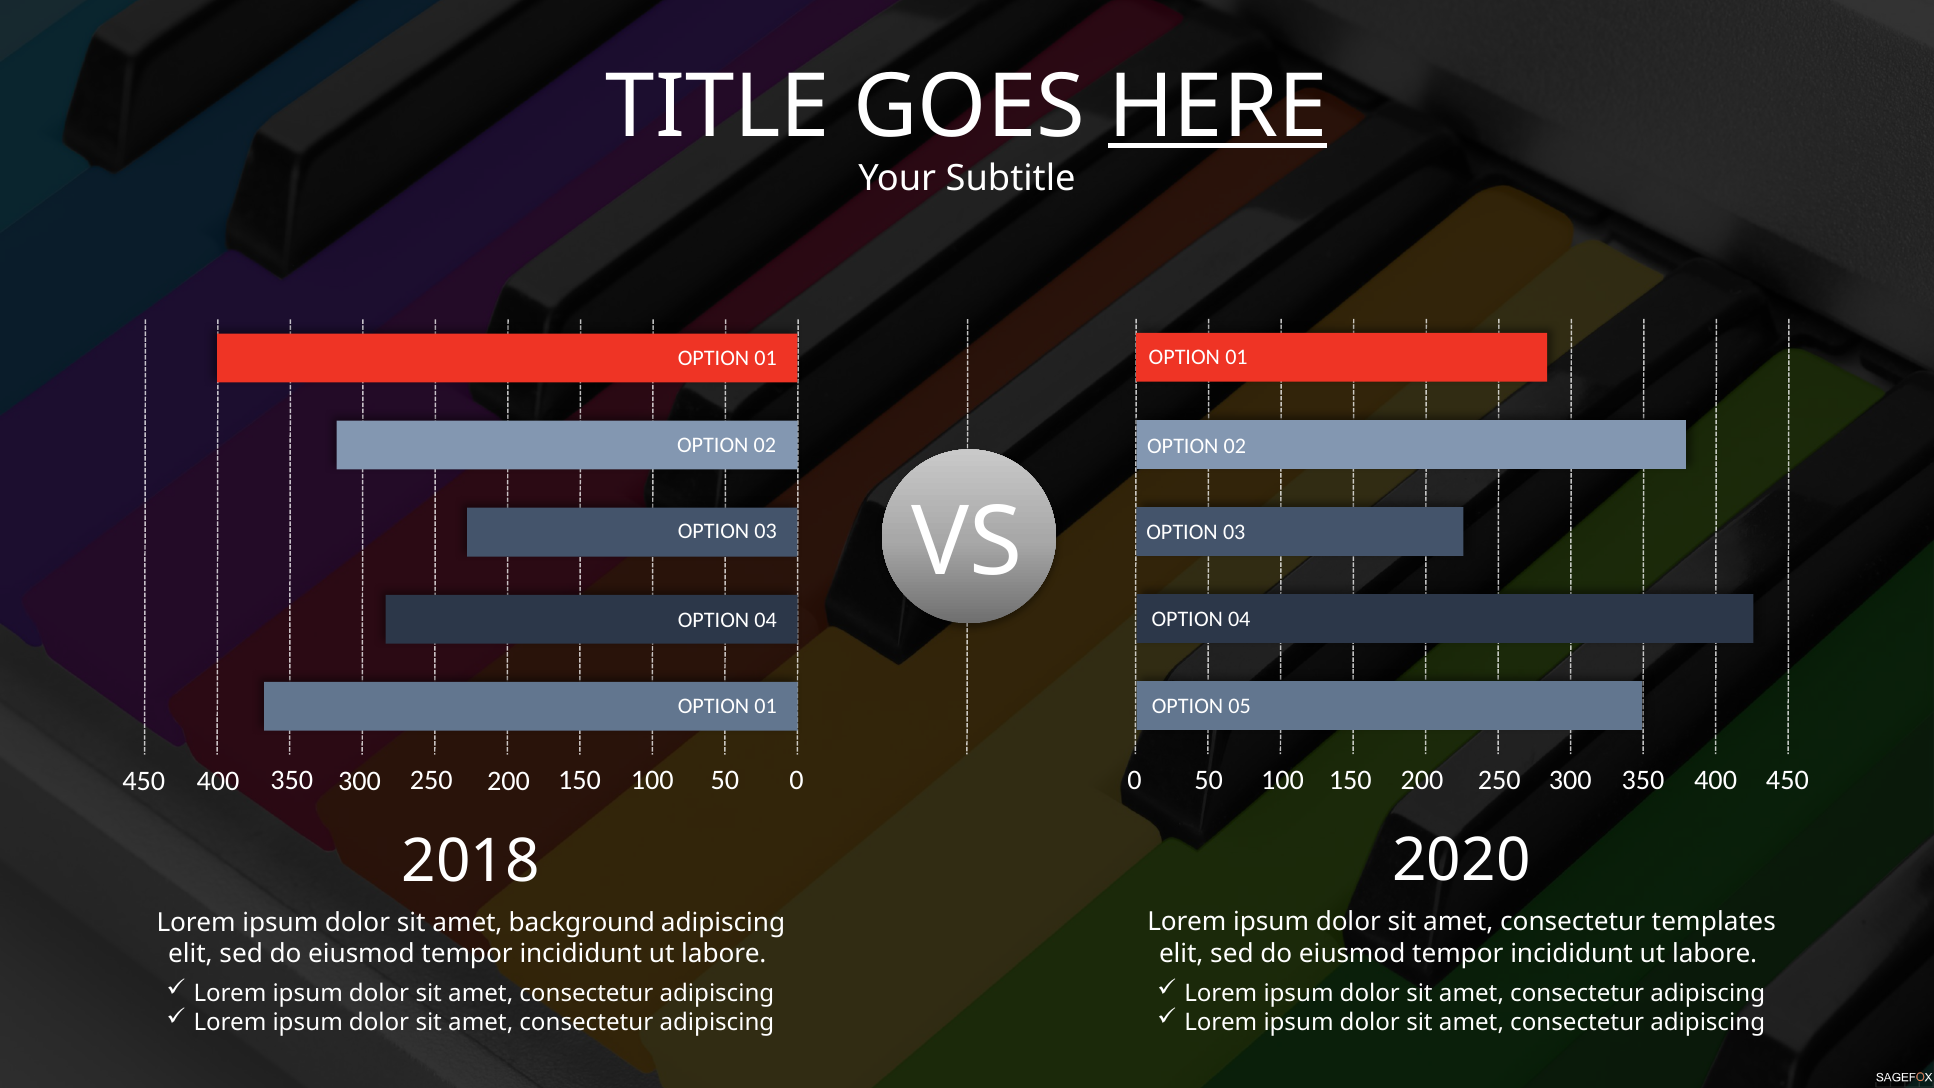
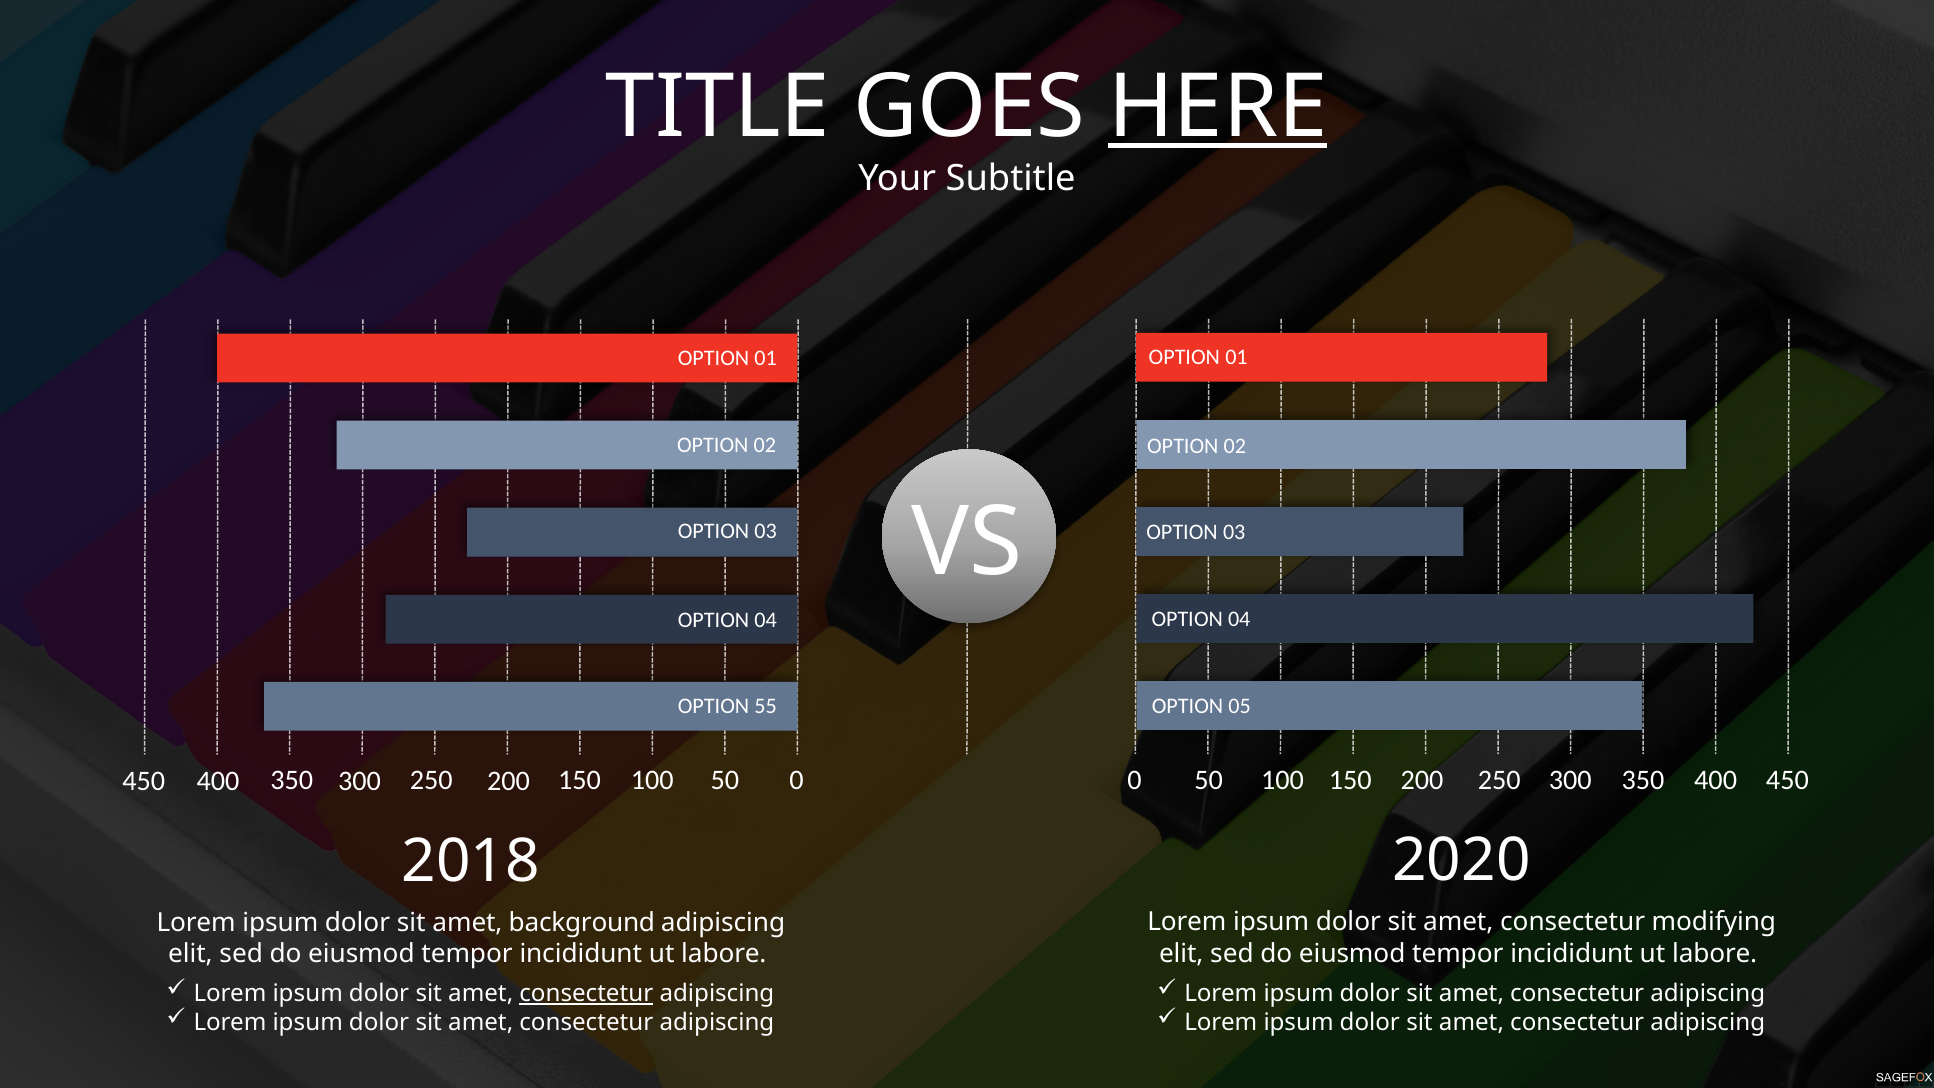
01 at (766, 706): 01 -> 55
templates: templates -> modifying
consectetur at (586, 994) underline: none -> present
